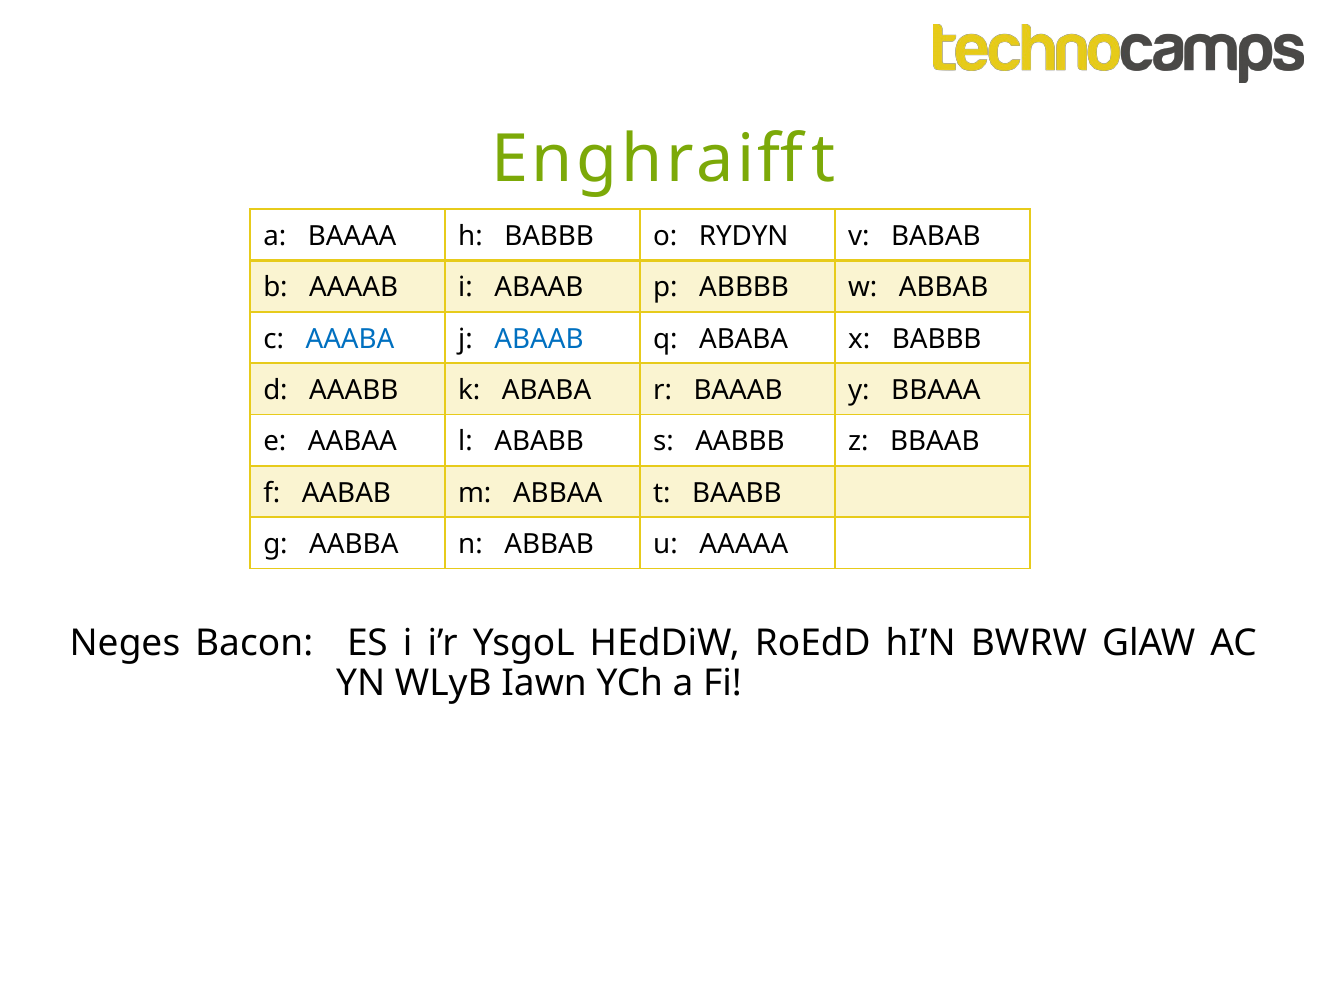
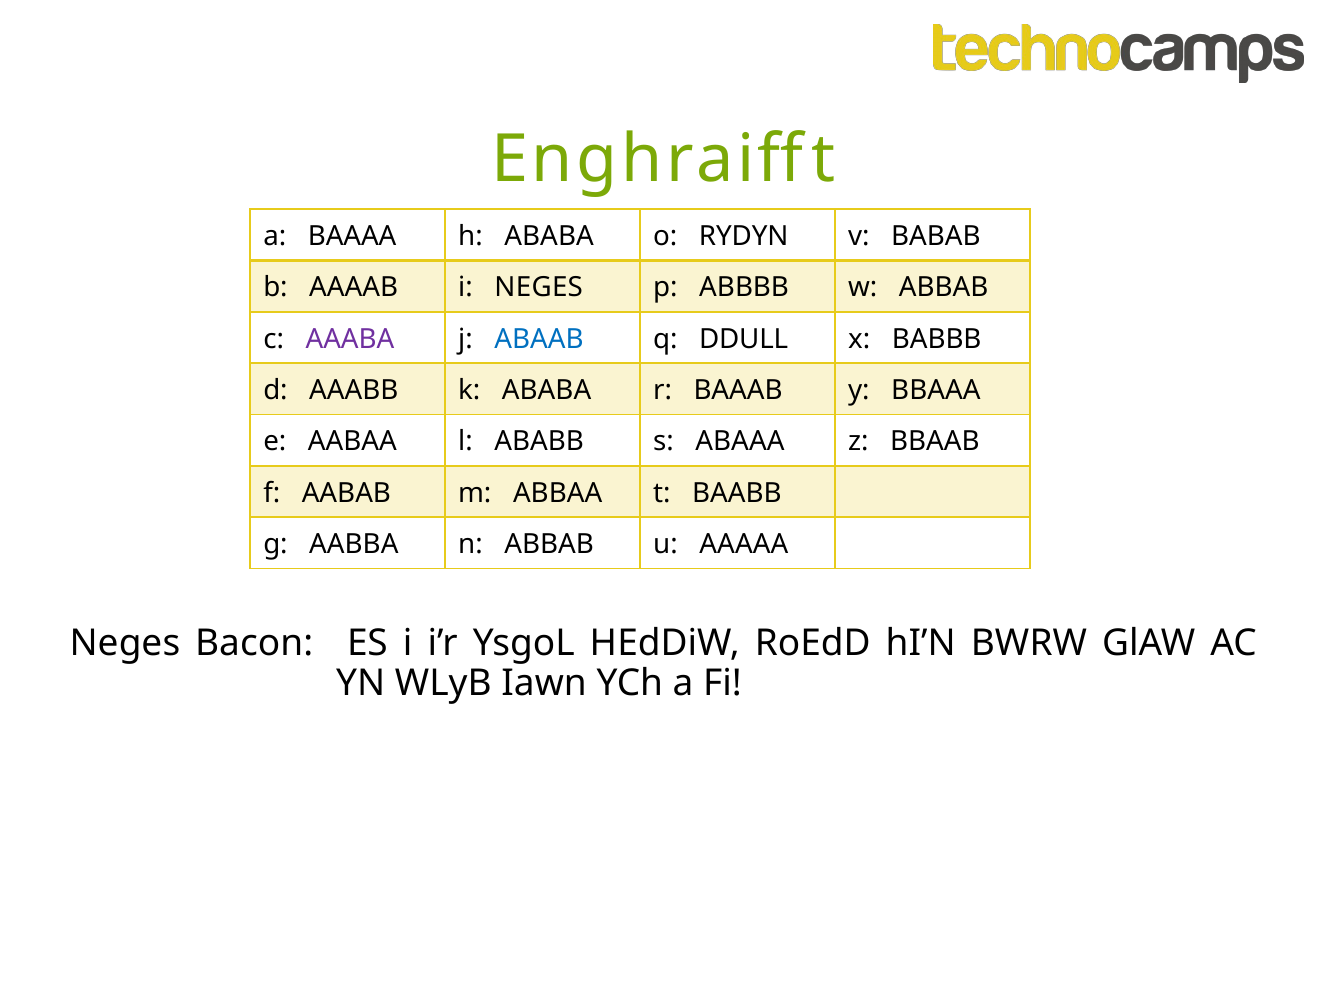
h BABBB: BABBB -> ABABA
i ABAAB: ABAAB -> NEGES
AAABA colour: blue -> purple
q ABABA: ABABA -> DDULL
AABBB: AABBB -> ABAAA
